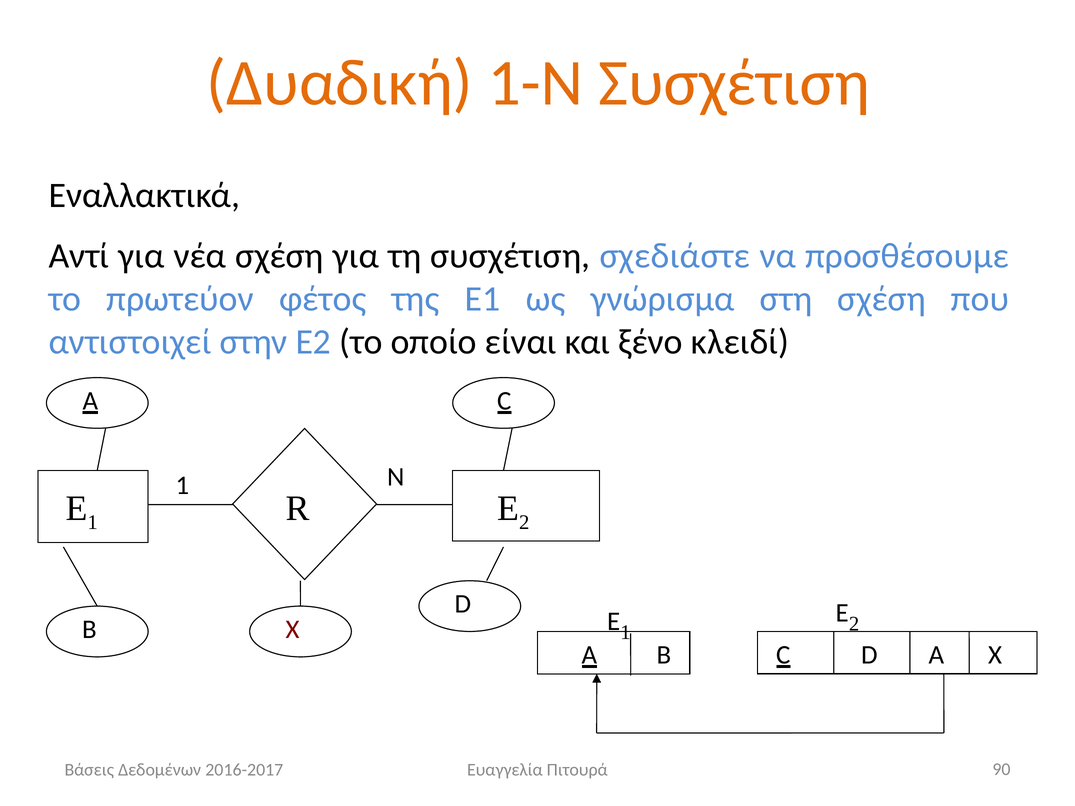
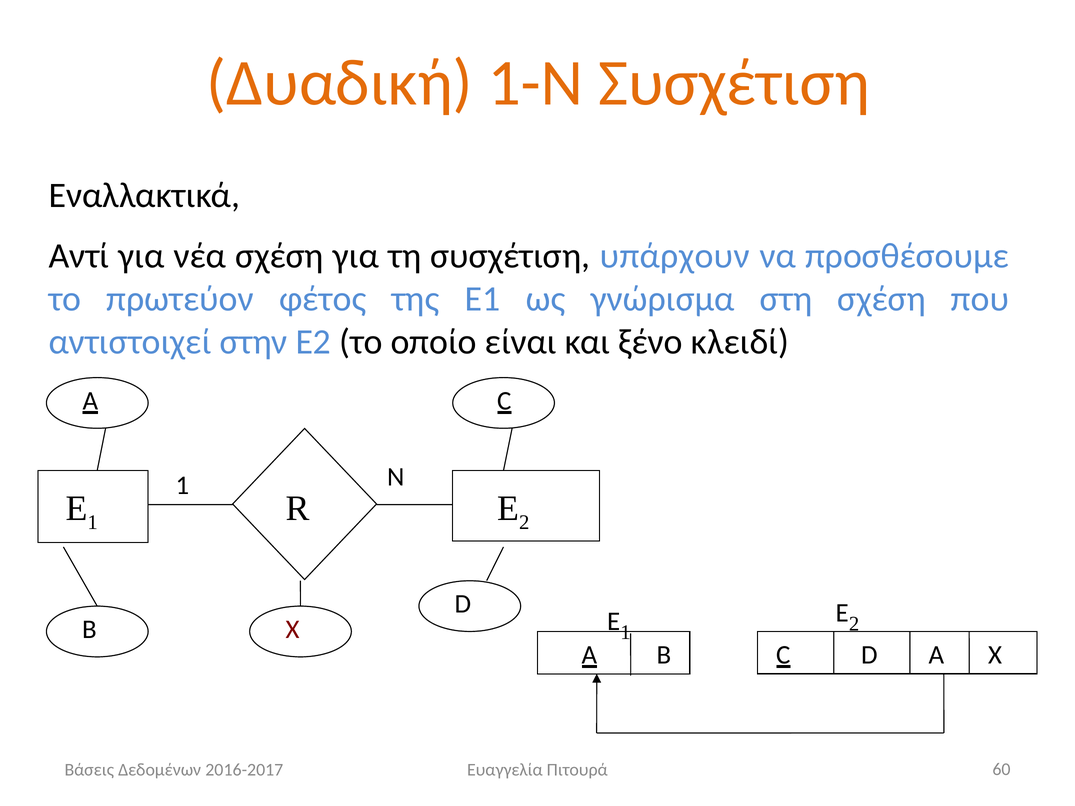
σχεδιάστε: σχεδιάστε -> υπάρχουν
90: 90 -> 60
